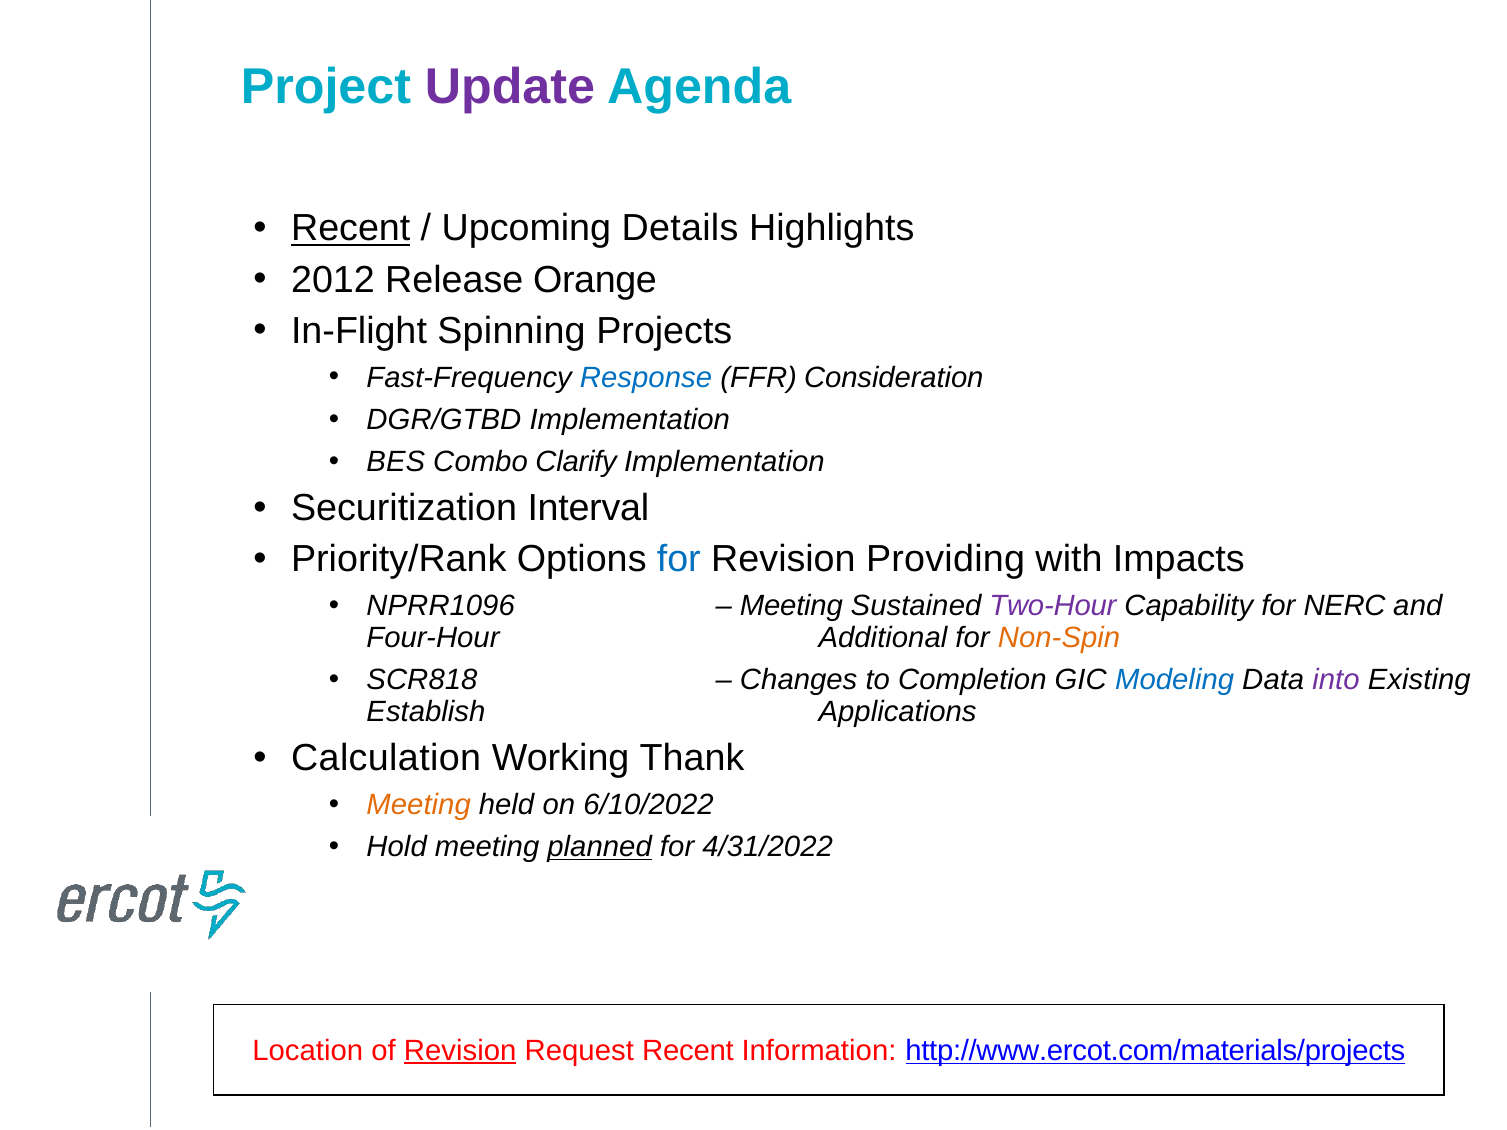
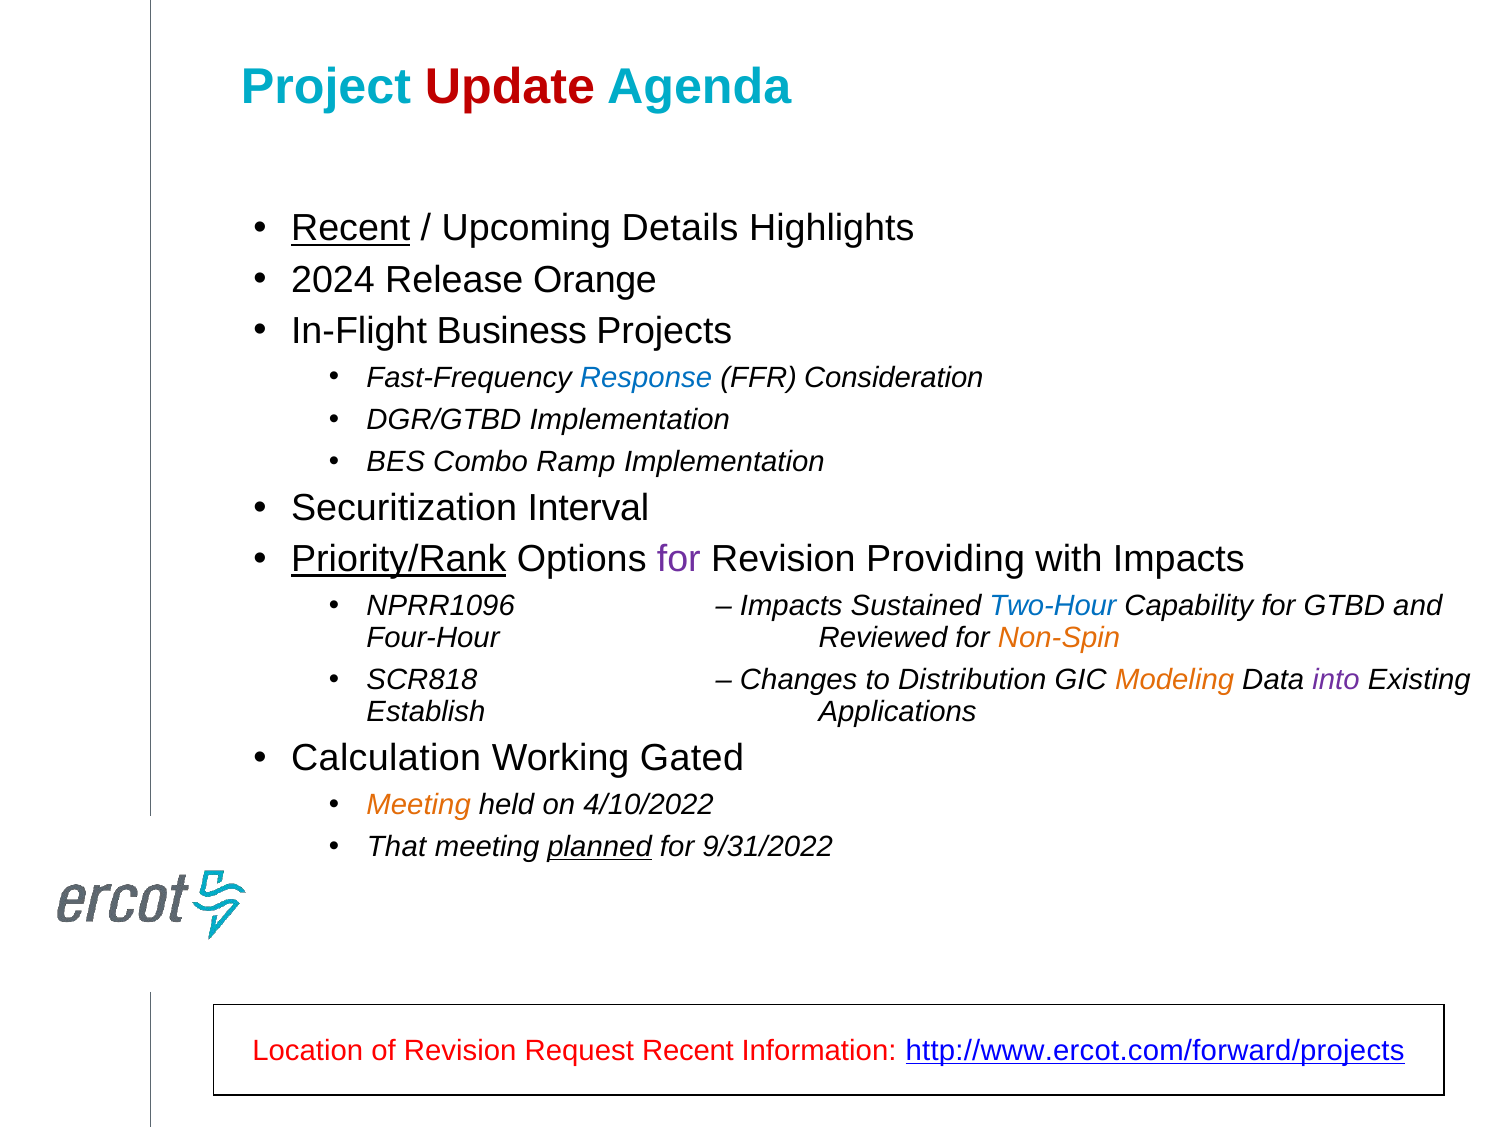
Update colour: purple -> red
2012: 2012 -> 2024
Spinning: Spinning -> Business
Clarify: Clarify -> Ramp
Priority/Rank underline: none -> present
for at (679, 559) colour: blue -> purple
Meeting at (791, 606): Meeting -> Impacts
Two-Hour colour: purple -> blue
NERC: NERC -> GTBD
Additional: Additional -> Reviewed
Completion: Completion -> Distribution
Modeling colour: blue -> orange
Thank: Thank -> Gated
6/10/2022: 6/10/2022 -> 4/10/2022
Hold: Hold -> That
4/31/2022: 4/31/2022 -> 9/31/2022
Revision at (460, 1051) underline: present -> none
http://www.ercot.com/materials/projects: http://www.ercot.com/materials/projects -> http://www.ercot.com/forward/projects
